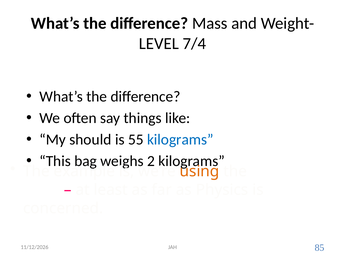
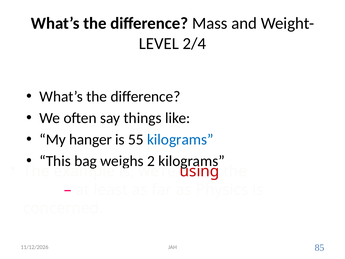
7/4: 7/4 -> 2/4
should: should -> hanger
using colour: orange -> red
